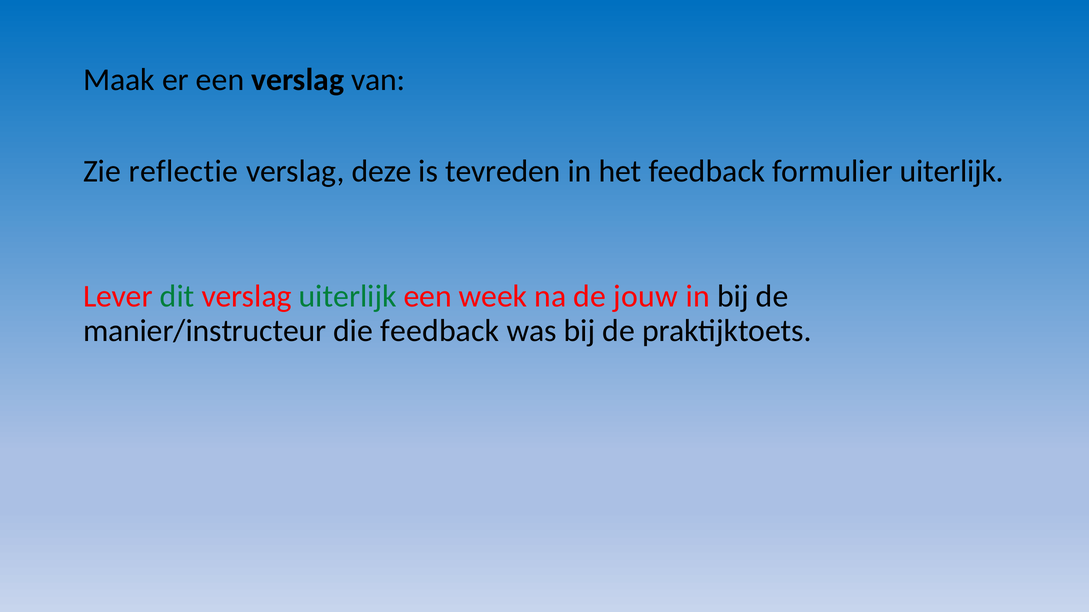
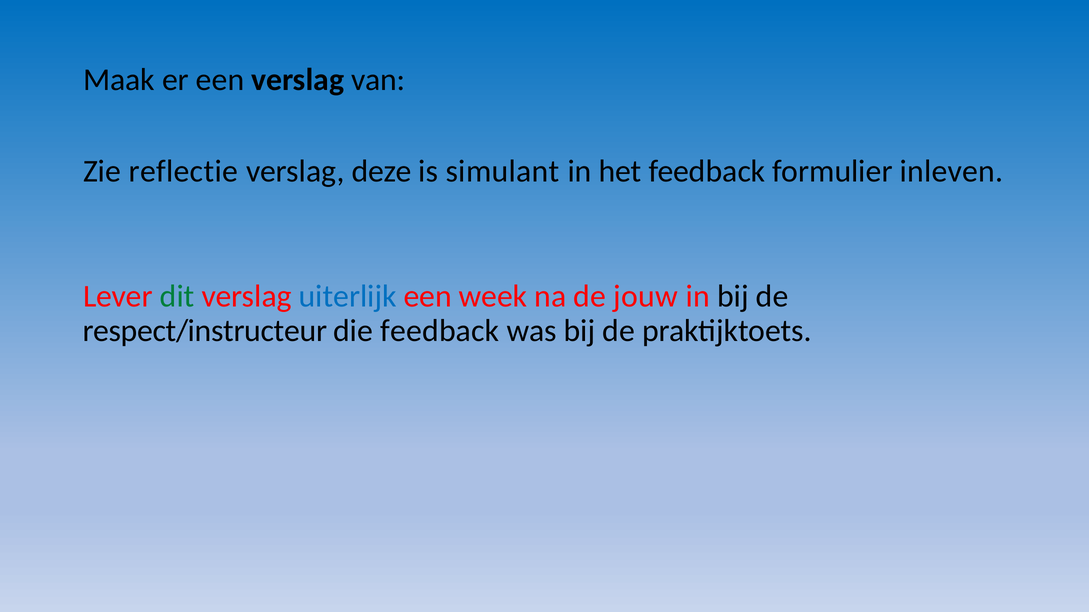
tevreden: tevreden -> simulant
formulier uiterlijk: uiterlijk -> inleven
uiterlijk at (348, 297) colour: green -> blue
manier/instructeur: manier/instructeur -> respect/instructeur
